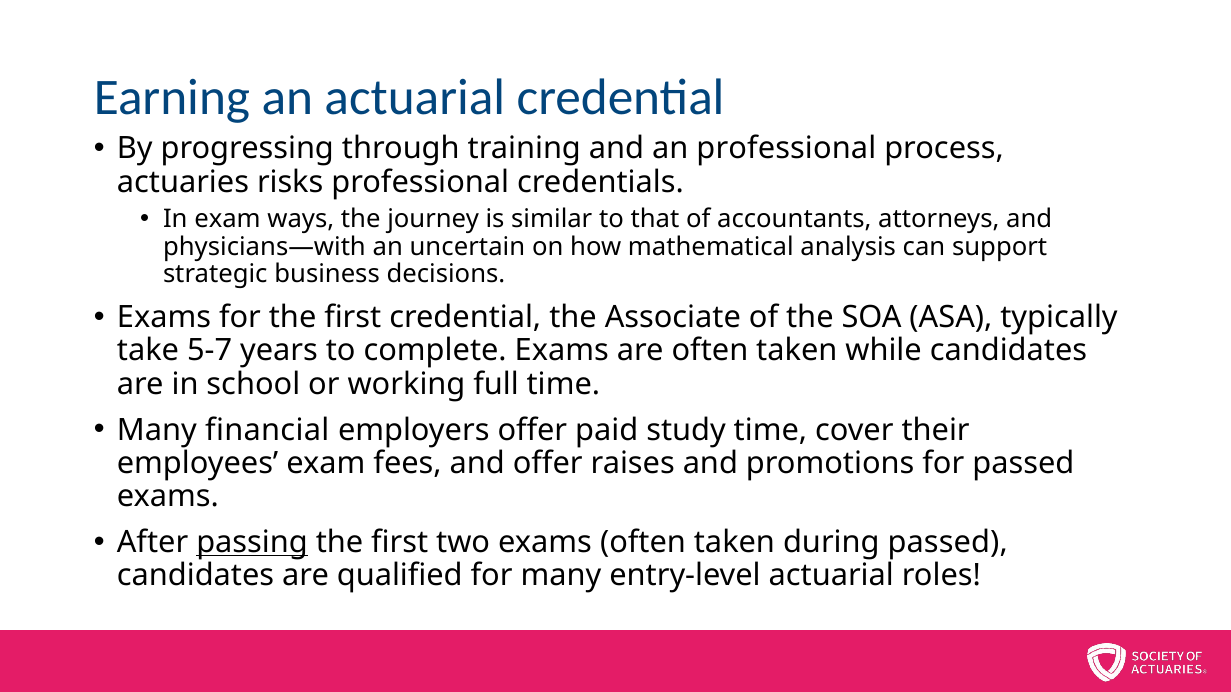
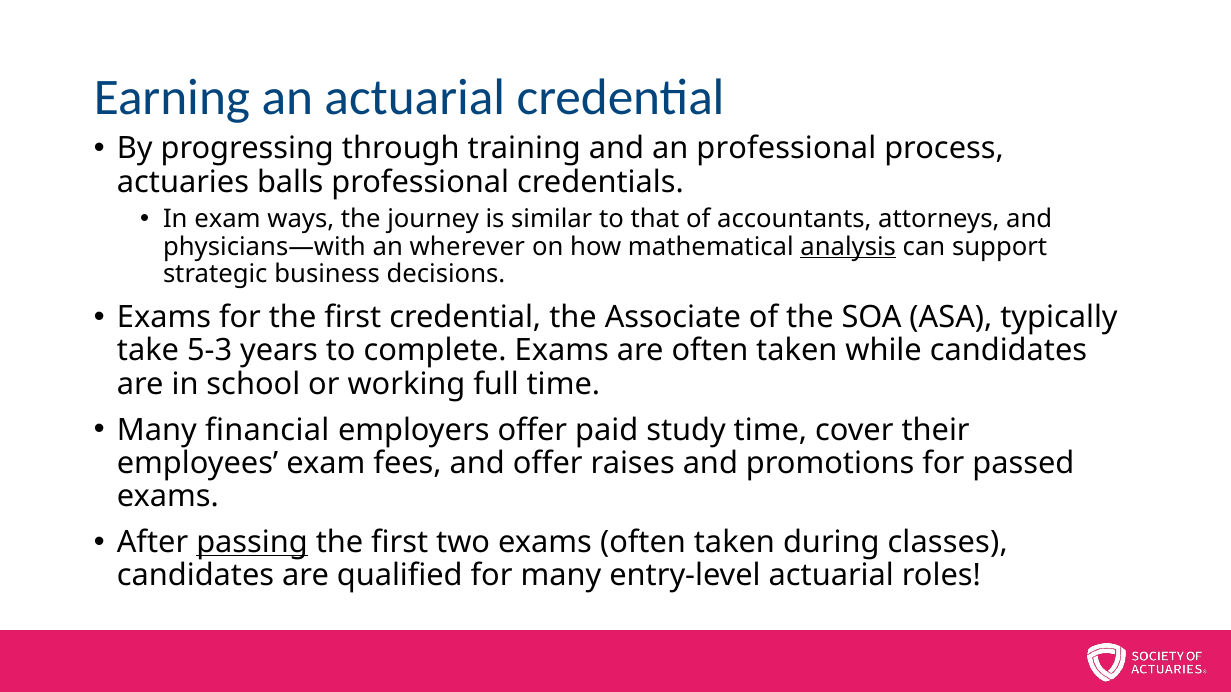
risks: risks -> balls
uncertain: uncertain -> wherever
analysis underline: none -> present
5-7: 5-7 -> 5-3
during passed: passed -> classes
